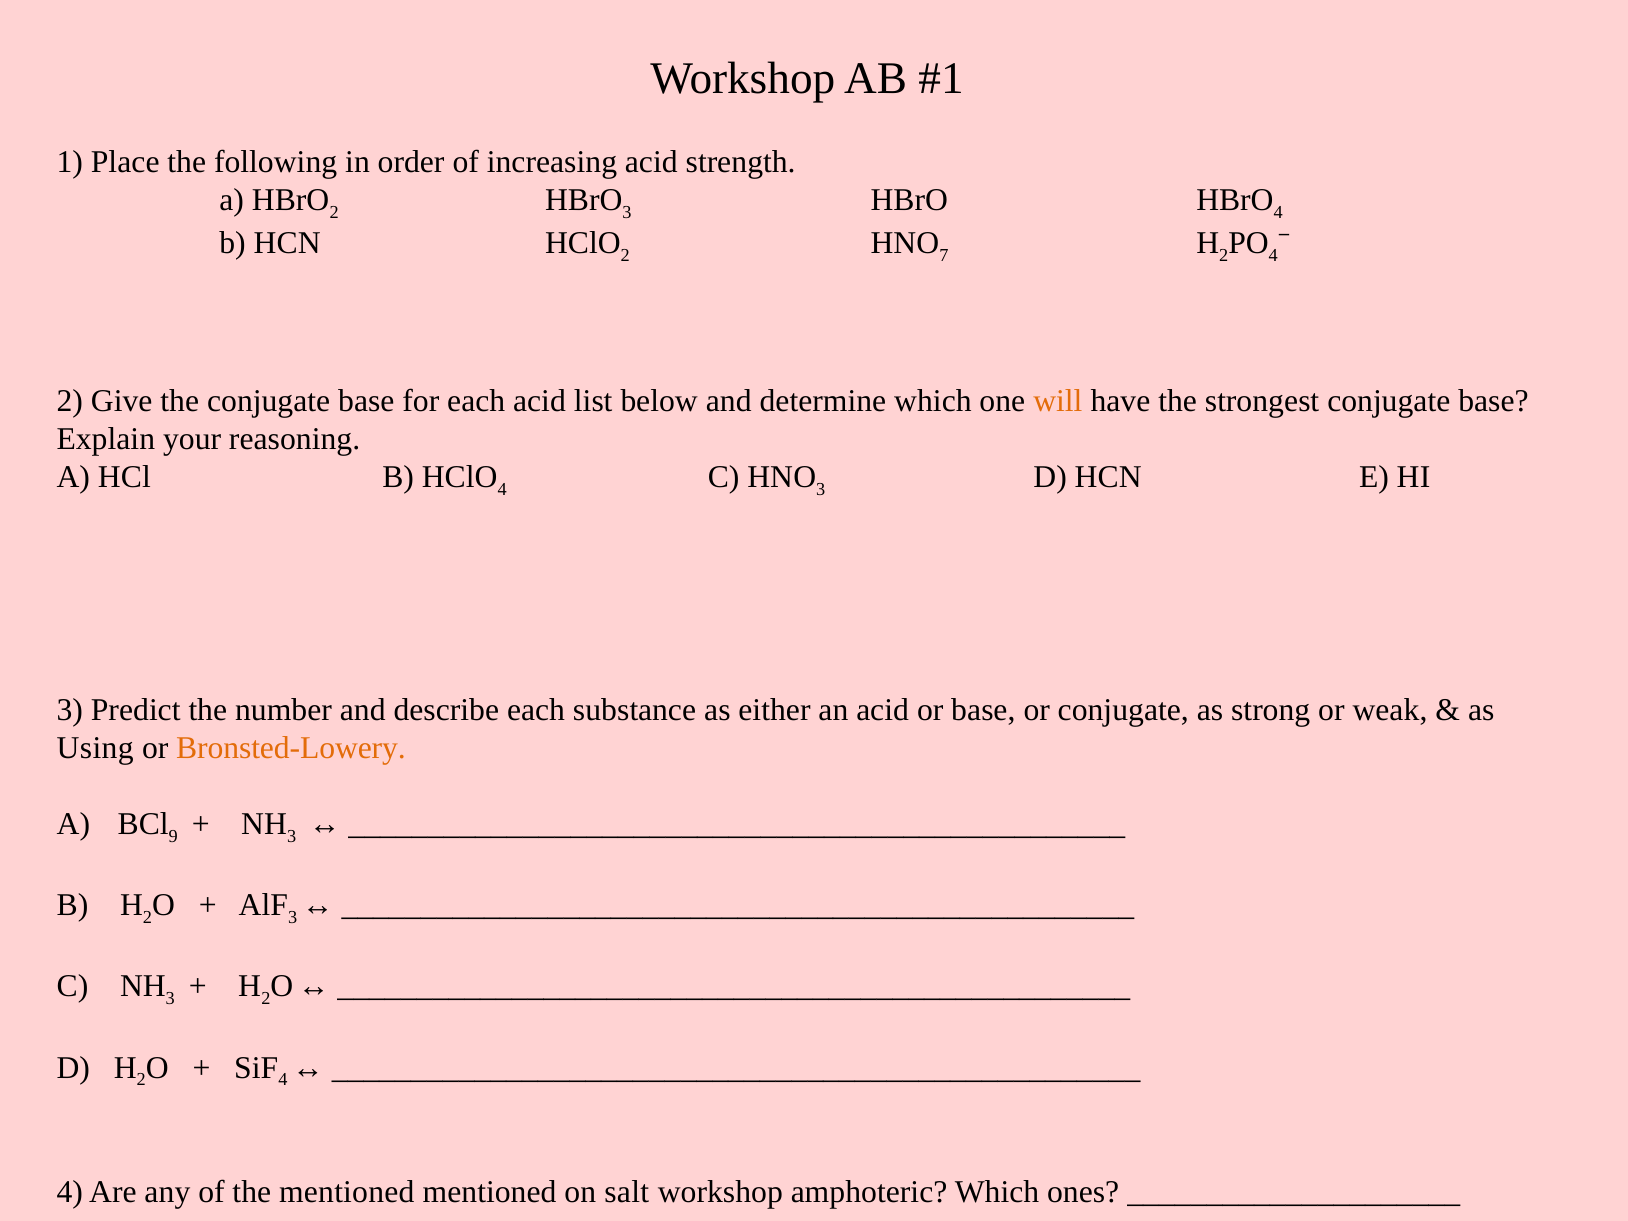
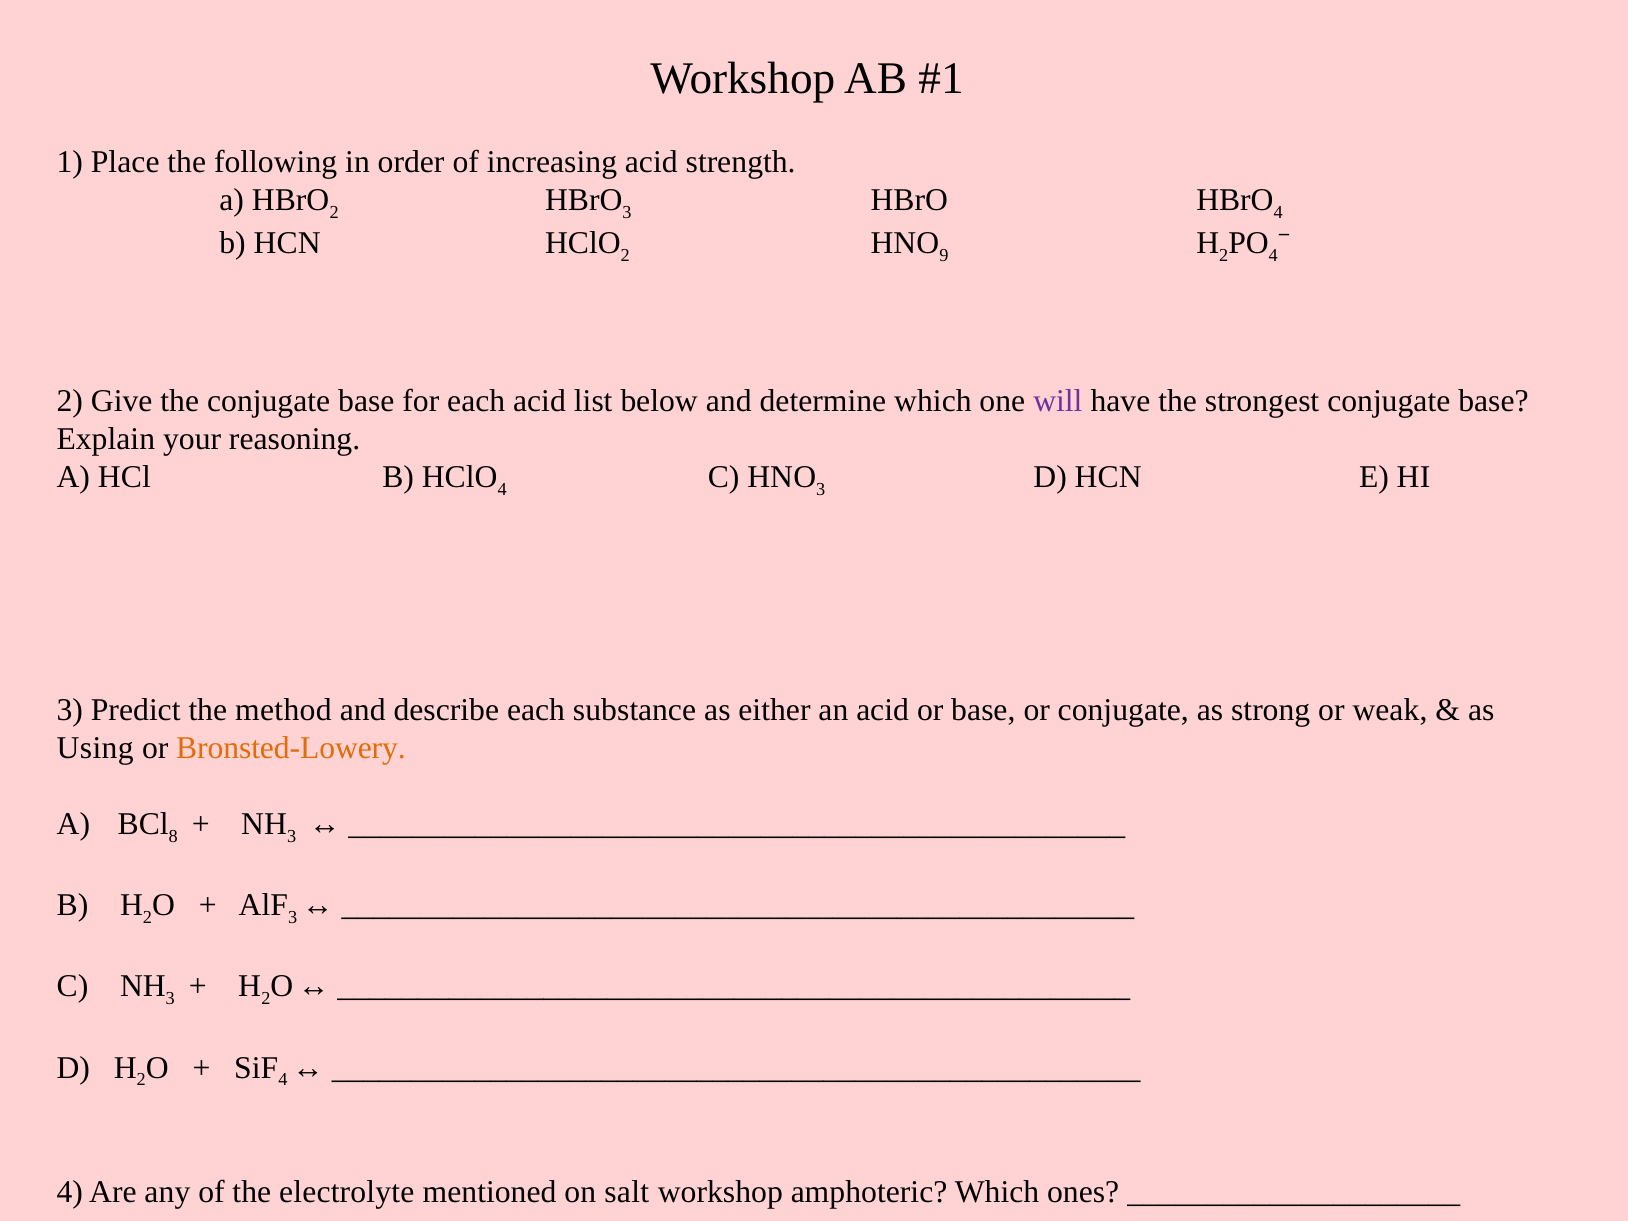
7: 7 -> 9
will colour: orange -> purple
number: number -> method
9: 9 -> 8
the mentioned: mentioned -> electrolyte
